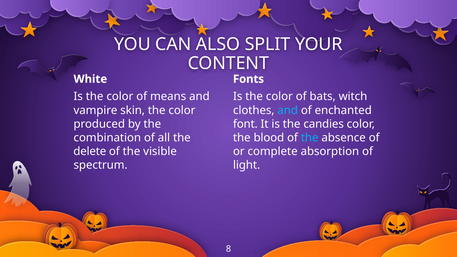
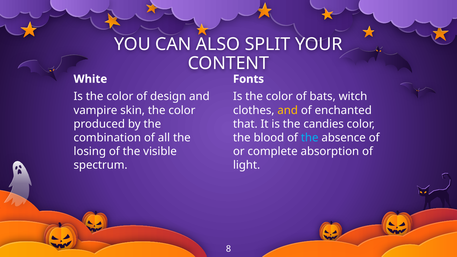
means: means -> design
and at (288, 110) colour: light blue -> yellow
font: font -> that
delete: delete -> losing
